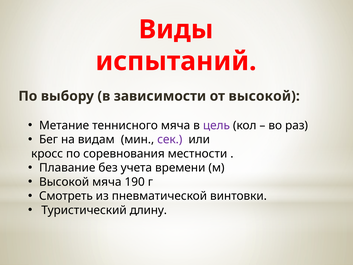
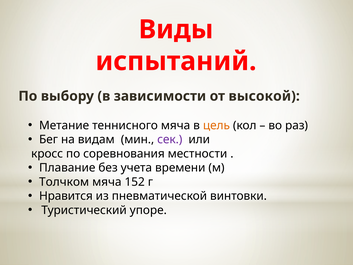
цель colour: purple -> orange
Высокой at (64, 182): Высокой -> Толчком
190: 190 -> 152
Смотреть: Смотреть -> Нравится
длину: длину -> упоре
